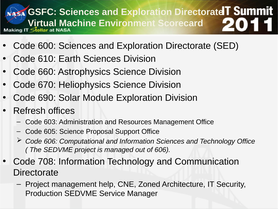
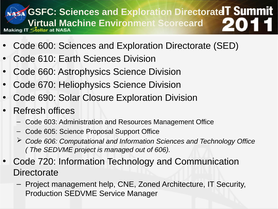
Module: Module -> Closure
708: 708 -> 720
